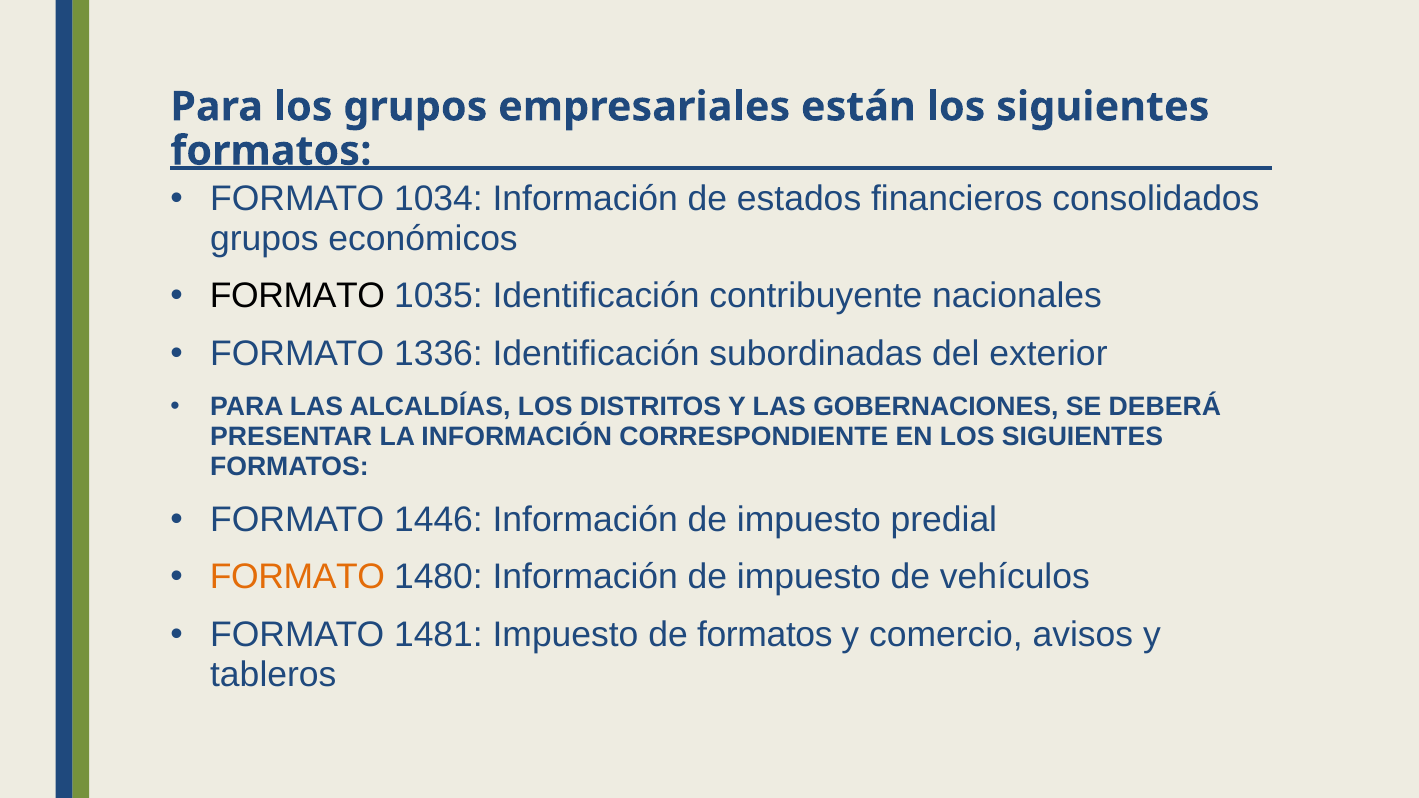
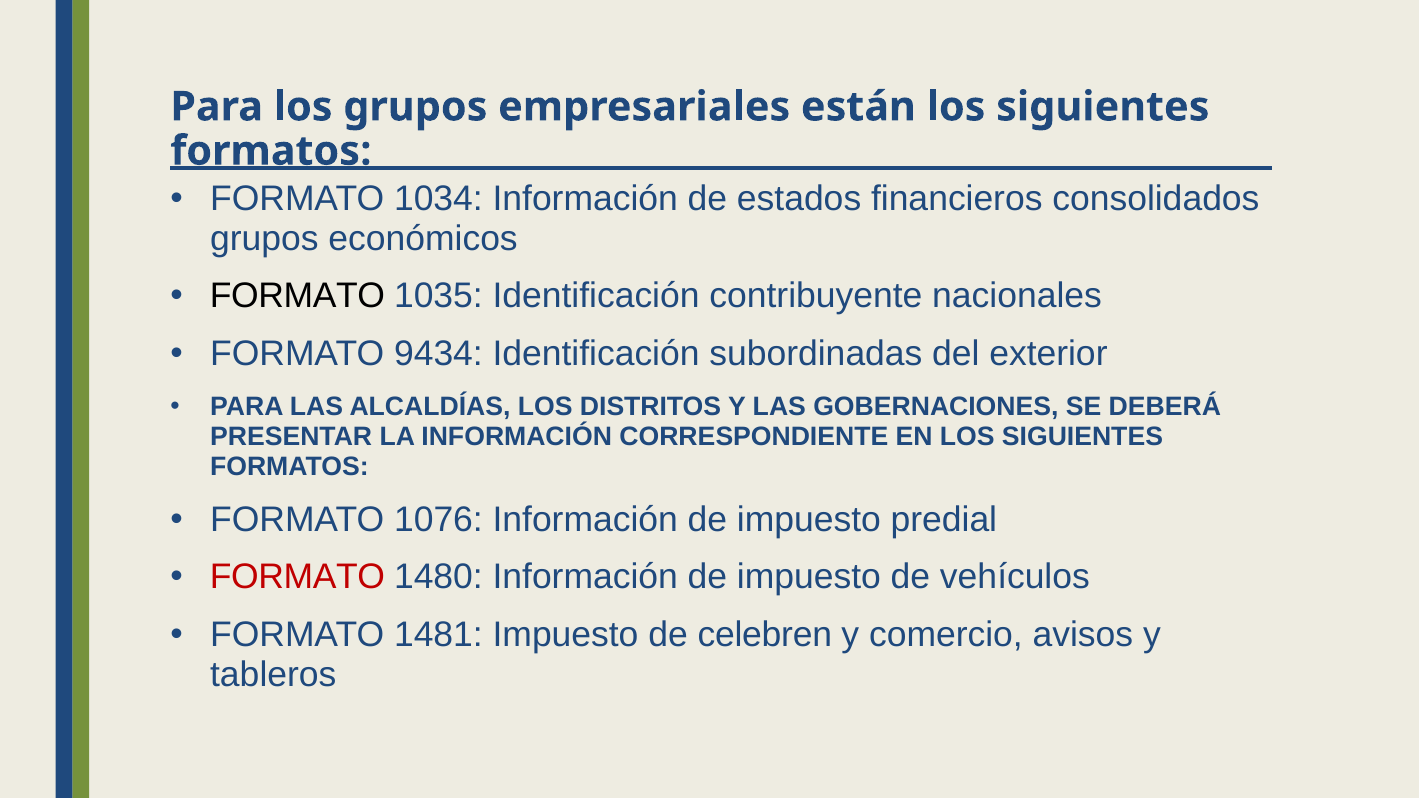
1336: 1336 -> 9434
1446: 1446 -> 1076
FORMATO at (297, 577) colour: orange -> red
de formatos: formatos -> celebren
